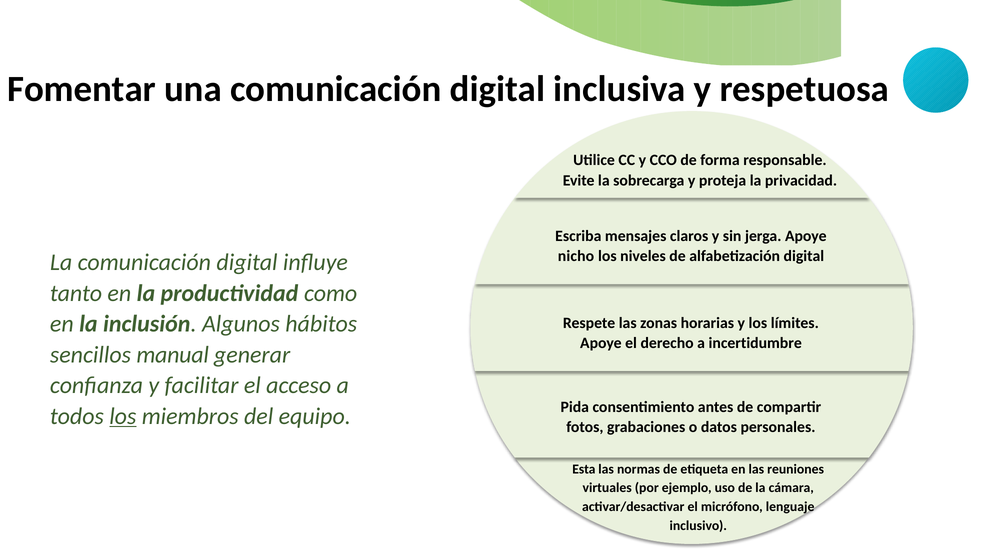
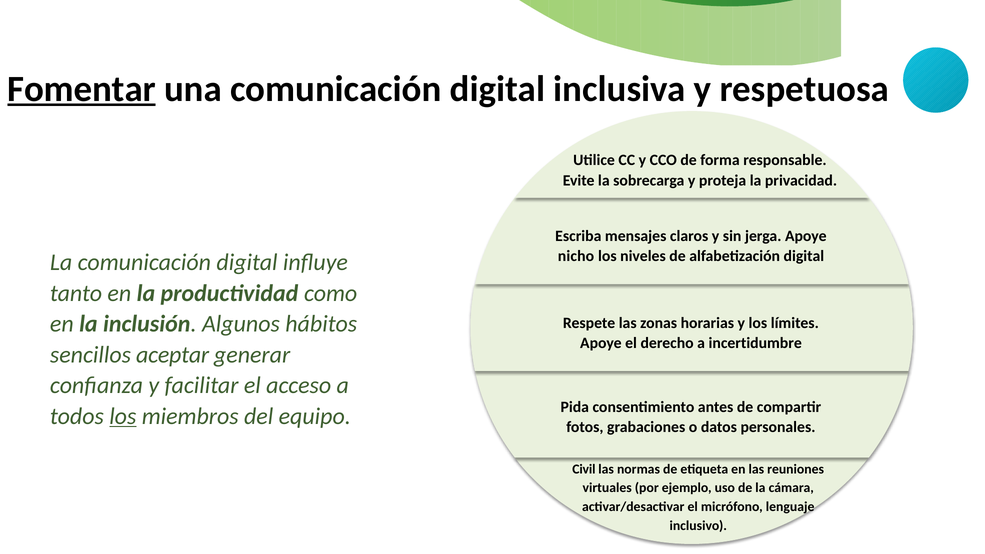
Fomentar underline: none -> present
manual: manual -> aceptar
Esta: Esta -> Civil
